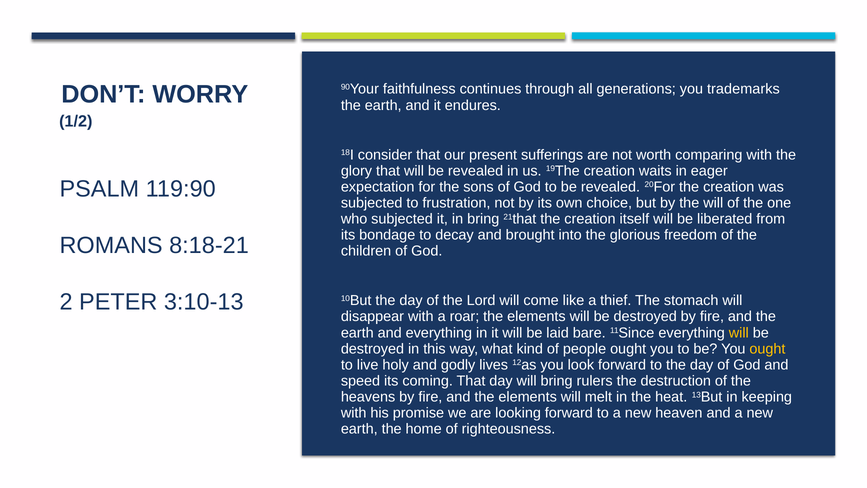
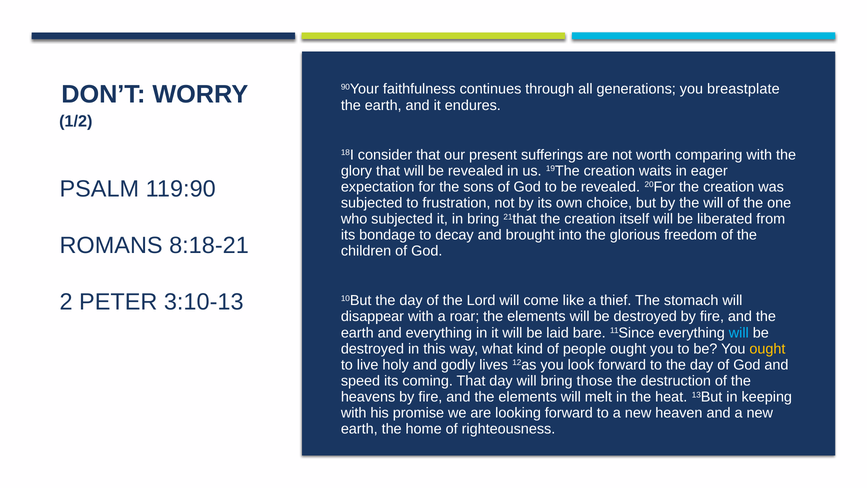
trademarks: trademarks -> breastplate
will at (739, 333) colour: yellow -> light blue
rulers: rulers -> those
